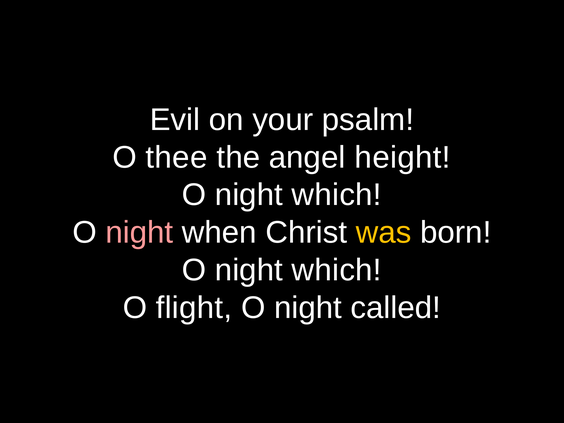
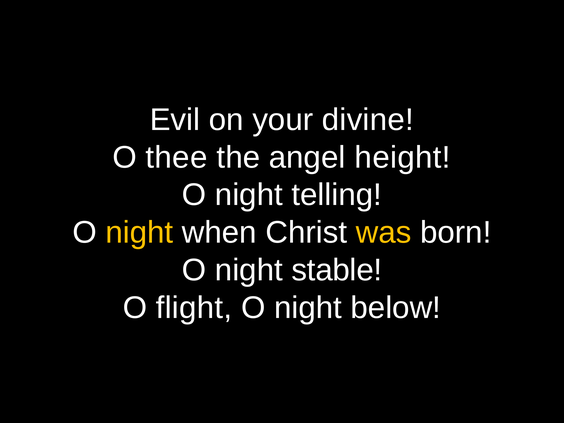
psalm: psalm -> divine
which at (337, 195): which -> telling
night at (139, 233) colour: pink -> yellow
which at (337, 270): which -> stable
called: called -> below
